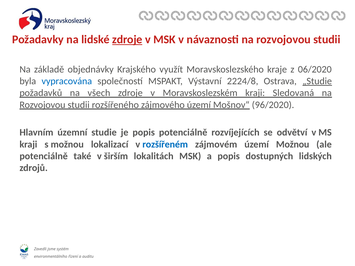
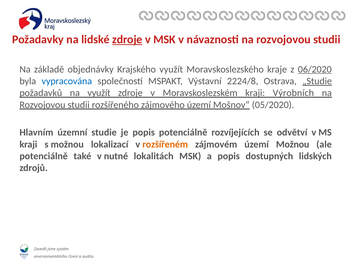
06/2020 underline: none -> present
na všech: všech -> využít
Sledovaná: Sledovaná -> Výrobních
96/2020: 96/2020 -> 05/2020
rozšířeném colour: blue -> orange
širším: širším -> nutné
